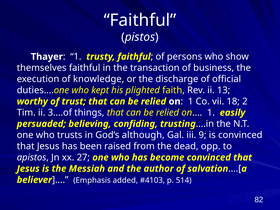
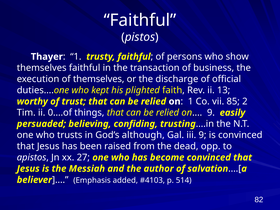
of knowledge: knowledge -> themselves
18: 18 -> 85
3....of: 3....of -> 0....of
on 1: 1 -> 9
